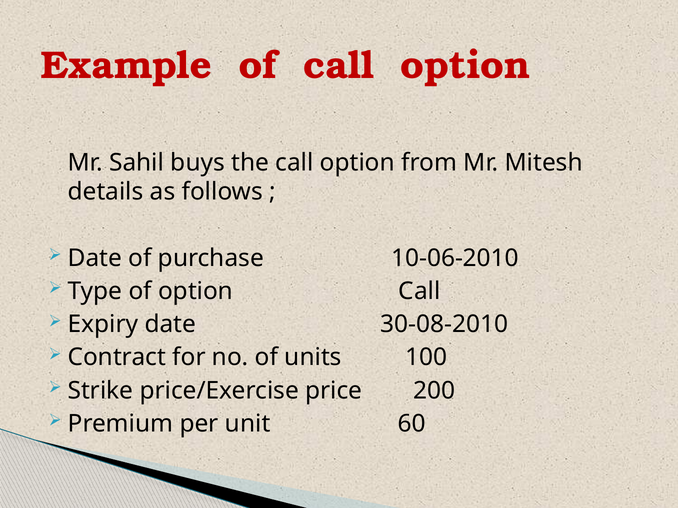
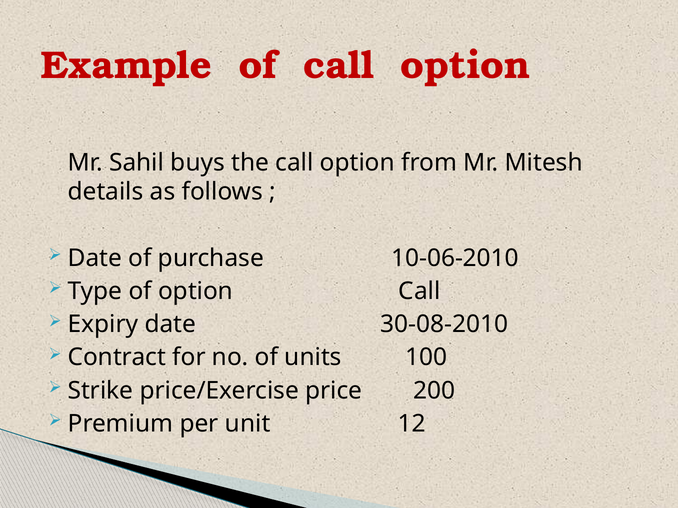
60: 60 -> 12
